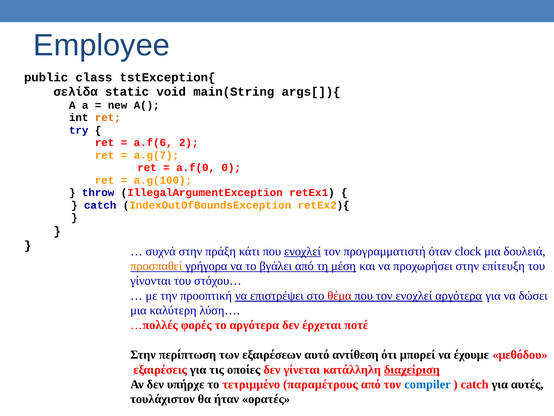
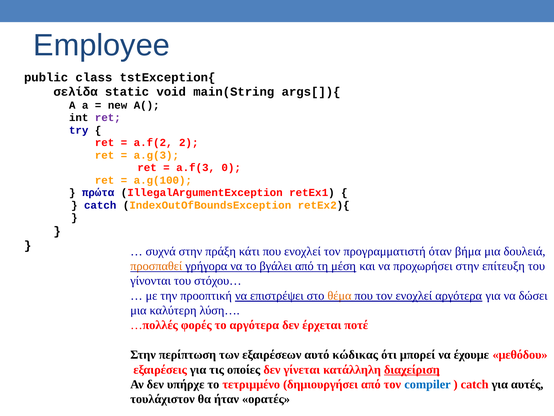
ret at (108, 118) colour: orange -> purple
a.f(6: a.f(6 -> a.f(2
a.g(7: a.g(7 -> a.g(3
a.f(0: a.f(0 -> a.f(3
throw: throw -> πρώτα
ενοχλεί at (302, 251) underline: present -> none
clock: clock -> βήμα
θέμα colour: red -> orange
αντίθεση: αντίθεση -> κώδικας
παραμέτρους: παραμέτρους -> δημιουργήσει
